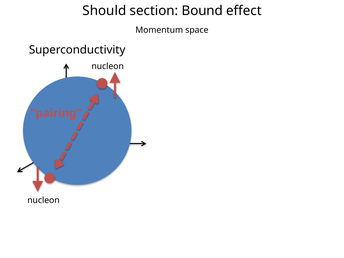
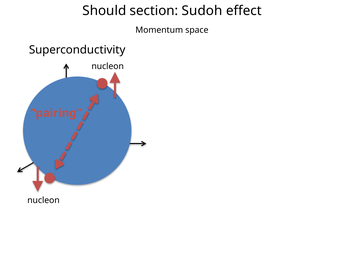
Bound: Bound -> Sudoh
